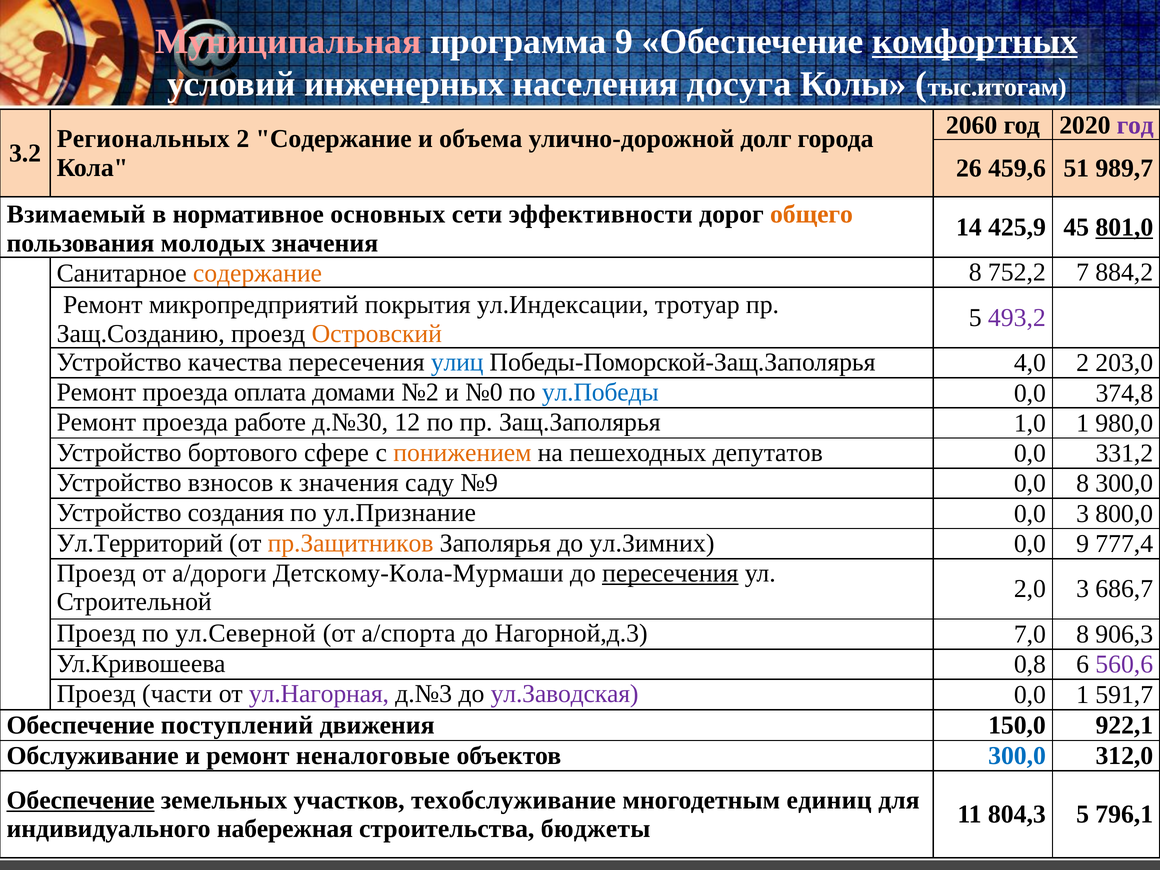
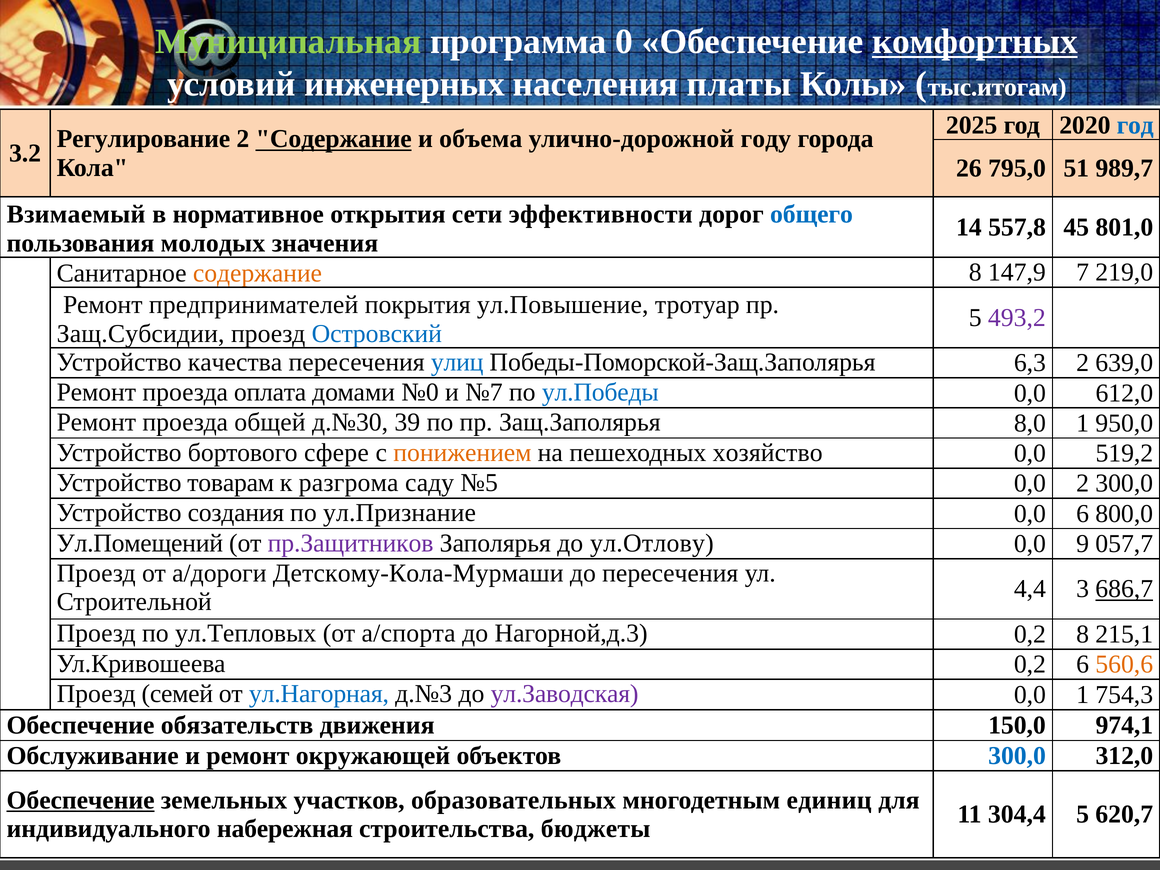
Муниципальная colour: pink -> light green
программа 9: 9 -> 0
досуга: досуга -> платы
2060: 2060 -> 2025
год at (1135, 125) colour: purple -> blue
Региональных: Региональных -> Регулирование
Содержание at (334, 139) underline: none -> present
долг: долг -> году
459,6: 459,6 -> 795,0
основных: основных -> открытия
общего colour: orange -> blue
425,9: 425,9 -> 557,8
801,0 underline: present -> none
752,2: 752,2 -> 147,9
884,2: 884,2 -> 219,0
микропредприятий: микропредприятий -> предпринимателей
ул.Индексации: ул.Индексации -> ул.Повышение
Защ.Созданию: Защ.Созданию -> Защ.Субсидии
Островский colour: orange -> blue
4,0: 4,0 -> 6,3
203,0: 203,0 -> 639,0
№2: №2 -> №0
№0: №0 -> №7
374,8: 374,8 -> 612,0
работе: работе -> общей
12: 12 -> 39
1,0: 1,0 -> 8,0
980,0: 980,0 -> 950,0
депутатов: депутатов -> хозяйство
331,2: 331,2 -> 519,2
взносов: взносов -> товарам
к значения: значения -> разгрома
№9: №9 -> №5
0,0 8: 8 -> 2
0,0 3: 3 -> 6
Ул.Территорий: Ул.Территорий -> Ул.Помещений
пр.Защитников colour: orange -> purple
ул.Зимних: ул.Зимних -> ул.Отлову
777,4: 777,4 -> 057,7
пересечения at (670, 573) underline: present -> none
2,0: 2,0 -> 4,4
686,7 underline: none -> present
ул.Северной: ул.Северной -> ул.Тепловых
Нагорной,д.3 7,0: 7,0 -> 0,2
906,3: 906,3 -> 215,1
Ул.Кривошеева 0,8: 0,8 -> 0,2
560,6 colour: purple -> orange
части: части -> семей
ул.Нагорная colour: purple -> blue
591,7: 591,7 -> 754,3
поступлений: поступлений -> обязательств
922,1: 922,1 -> 974,1
неналоговые: неналоговые -> окружающей
техобслуживание: техобслуживание -> образовательных
804,3: 804,3 -> 304,4
796,1: 796,1 -> 620,7
